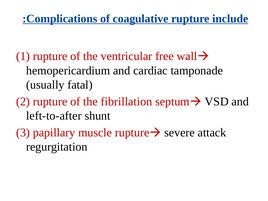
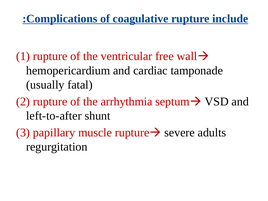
fibrillation: fibrillation -> arrhythmia
attack: attack -> adults
